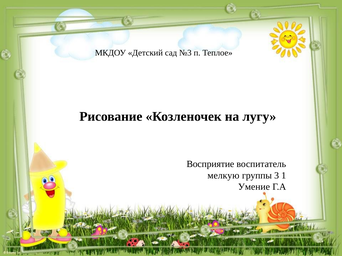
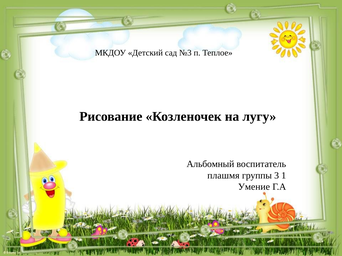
Восприятие: Восприятие -> Альбомный
мелкую: мелкую -> плашмя
